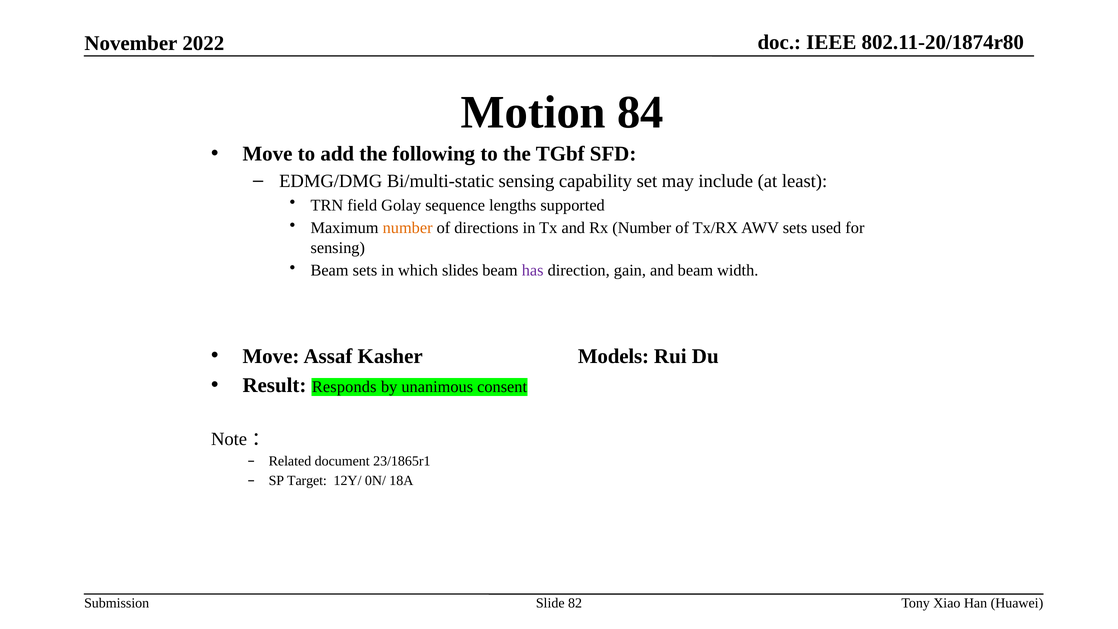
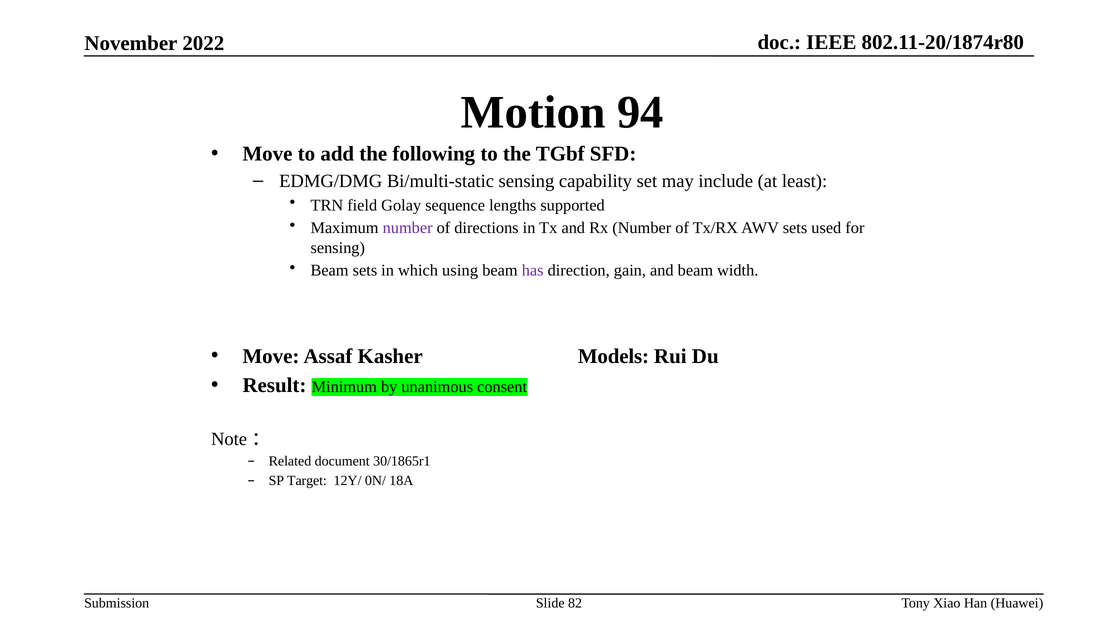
84: 84 -> 94
number at (408, 228) colour: orange -> purple
slides: slides -> using
Responds: Responds -> Minimum
23/1865r1: 23/1865r1 -> 30/1865r1
